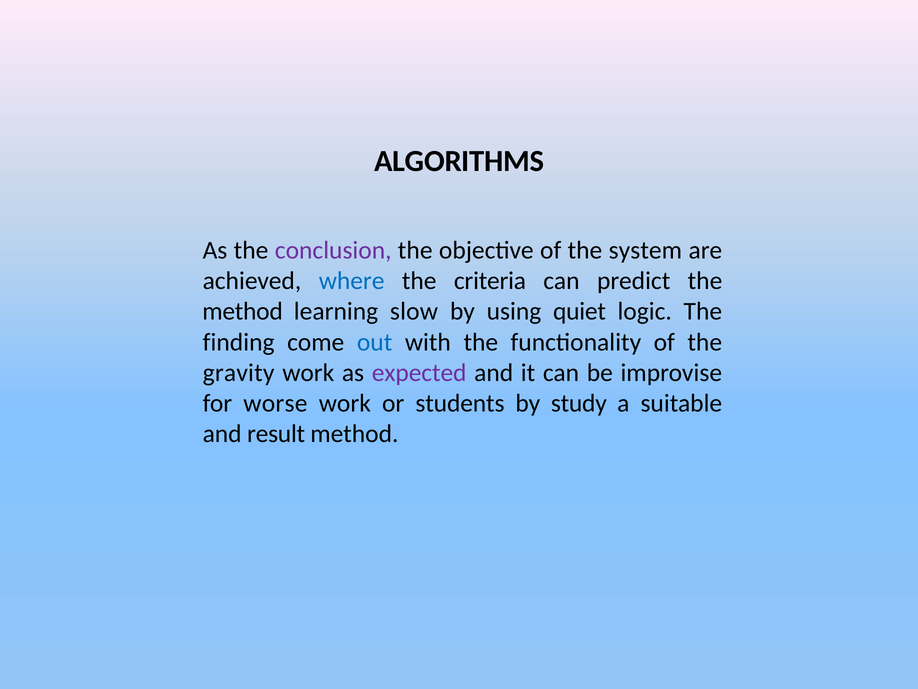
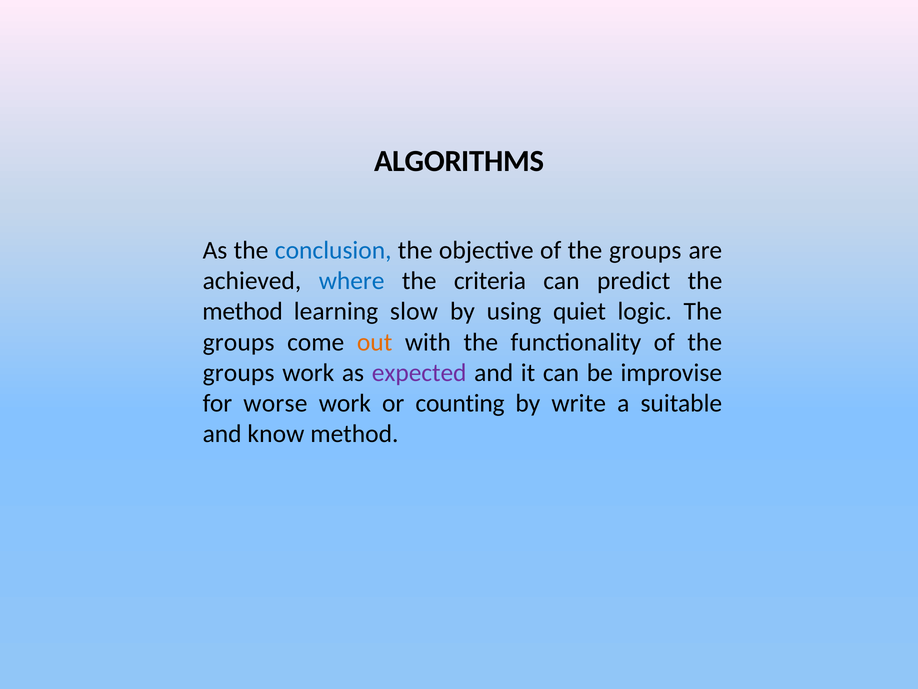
conclusion colour: purple -> blue
objective of the system: system -> groups
finding at (239, 342): finding -> groups
out colour: blue -> orange
gravity at (239, 372): gravity -> groups
students: students -> counting
study: study -> write
result: result -> know
